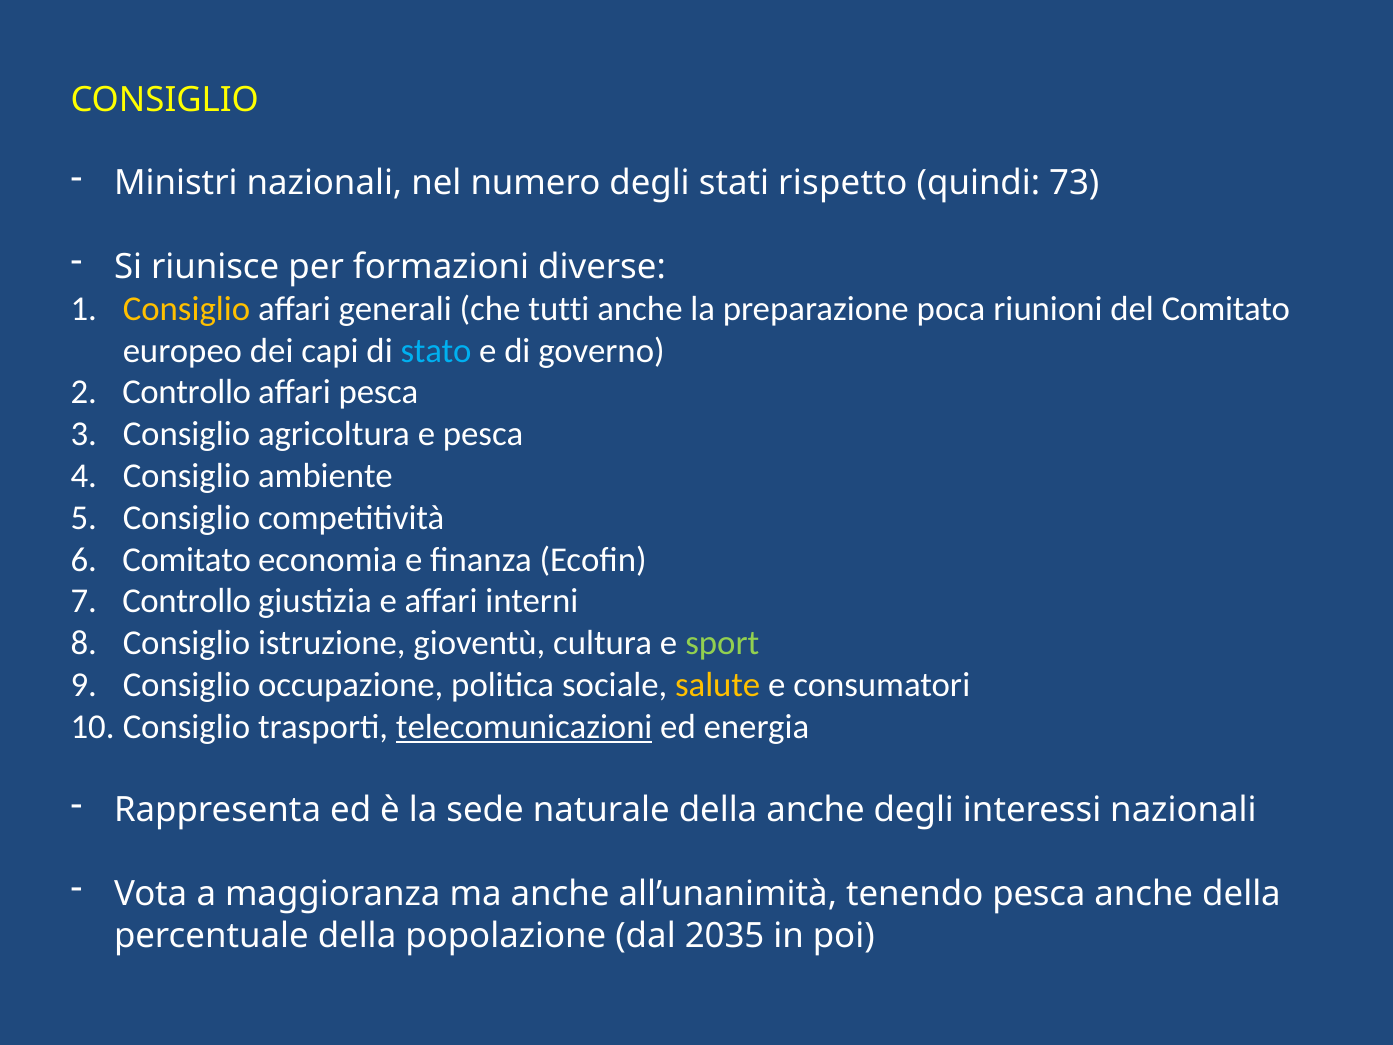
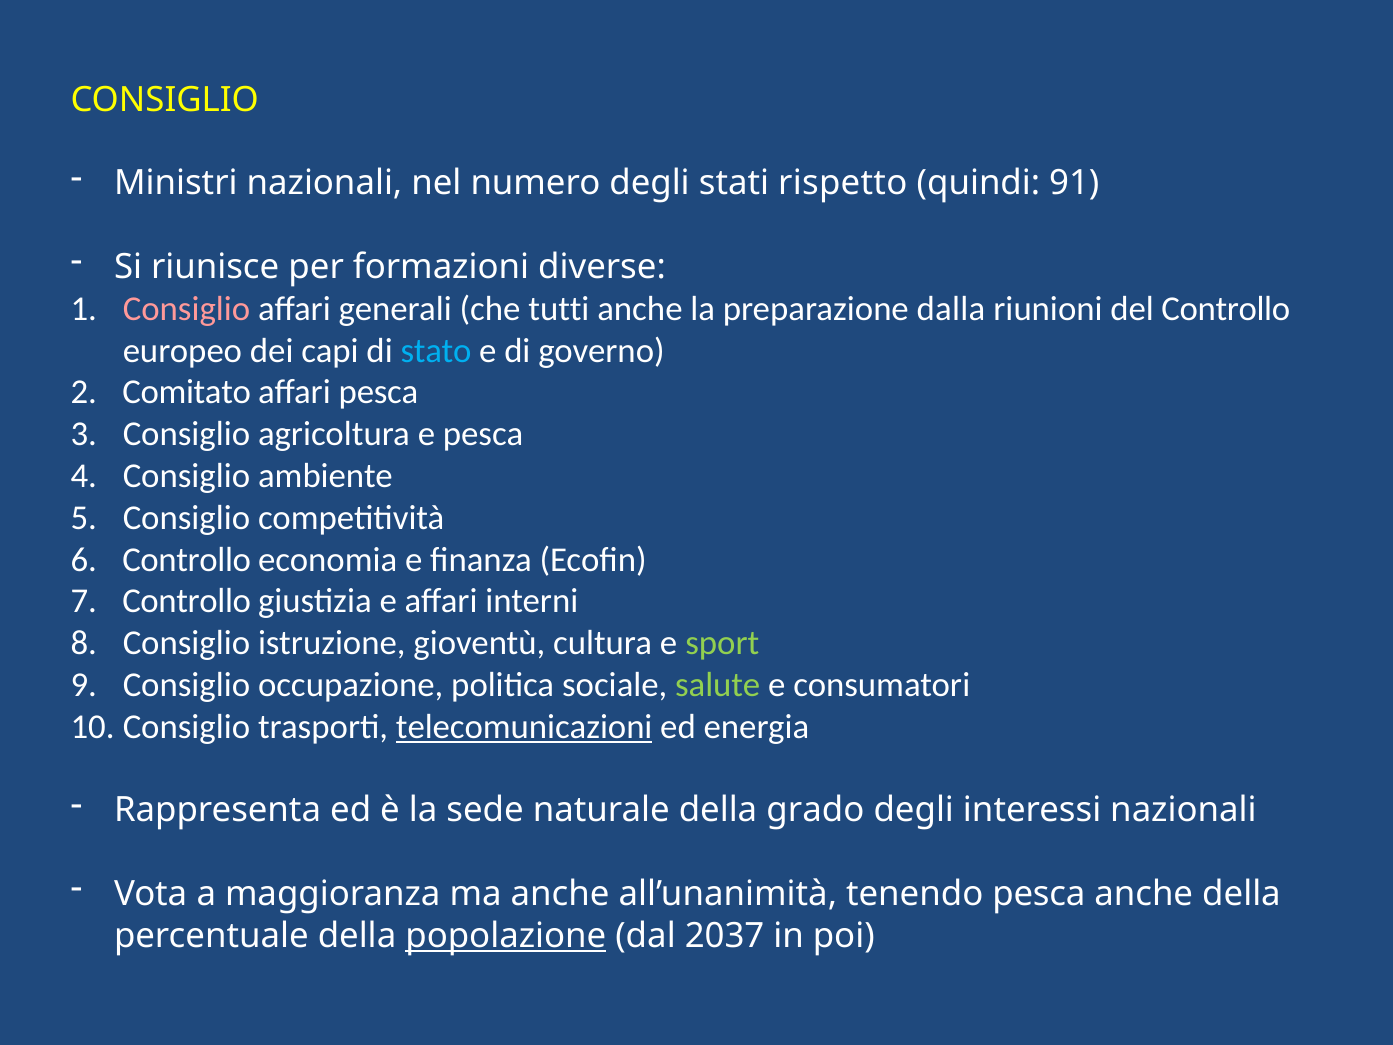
73: 73 -> 91
Consiglio at (186, 309) colour: yellow -> pink
poca: poca -> dalla
del Comitato: Comitato -> Controllo
Controllo at (187, 392): Controllo -> Comitato
Comitato at (187, 559): Comitato -> Controllo
salute colour: yellow -> light green
della anche: anche -> grado
popolazione underline: none -> present
2035: 2035 -> 2037
